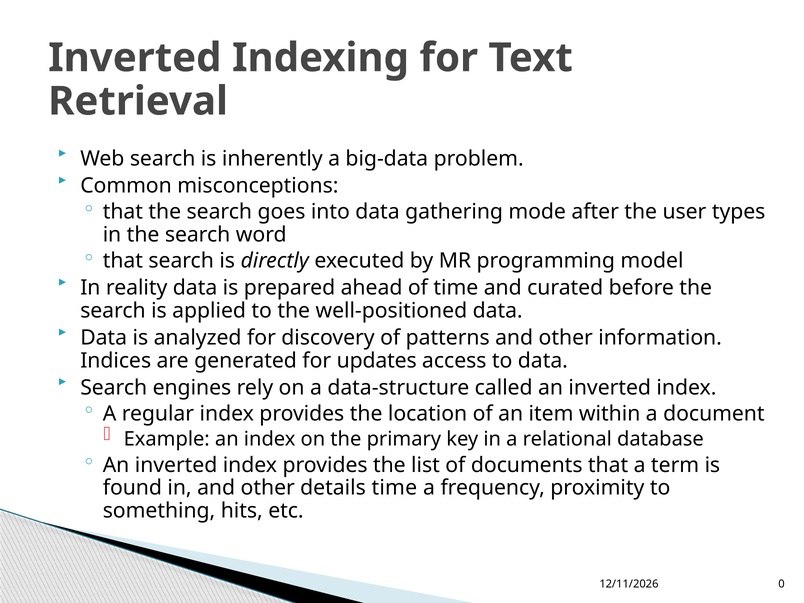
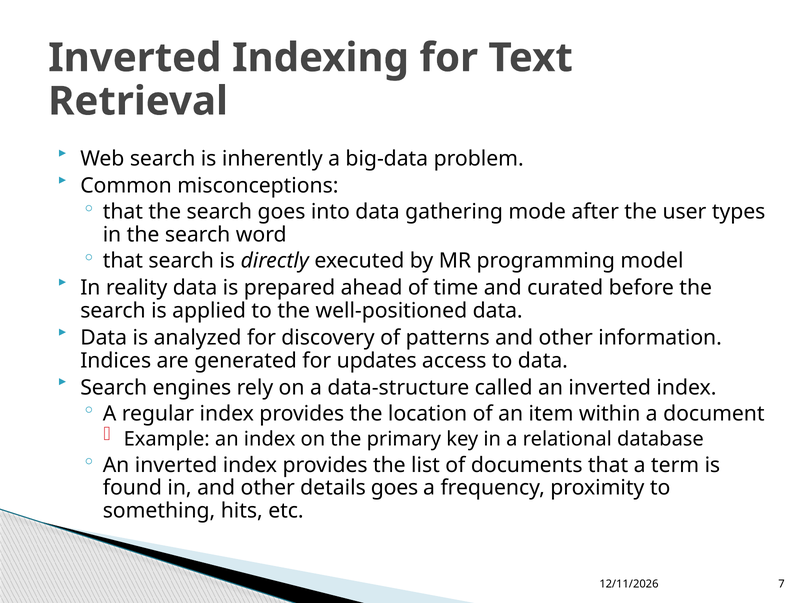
details time: time -> goes
0: 0 -> 7
